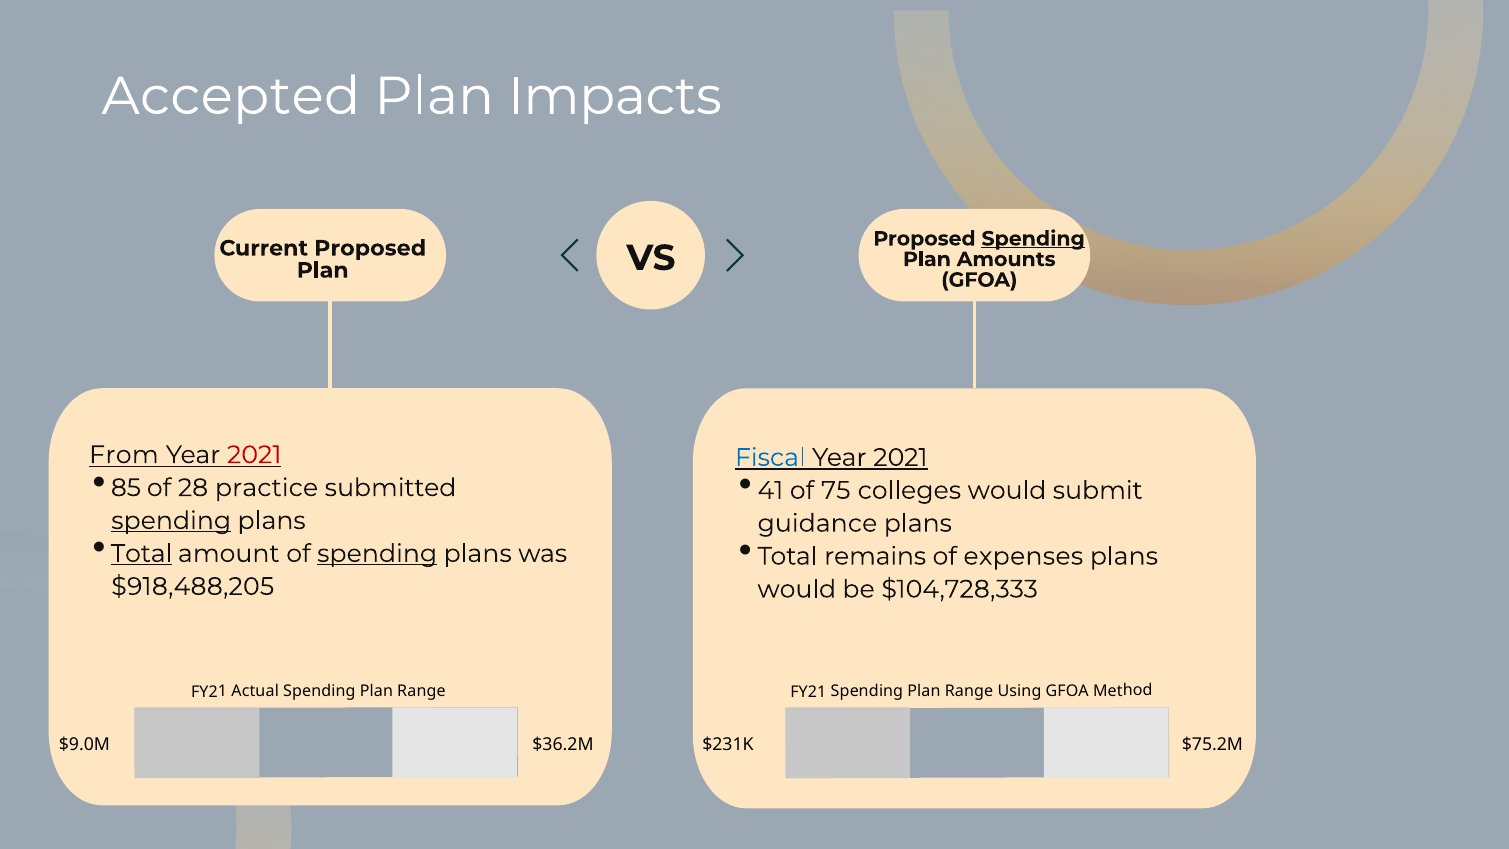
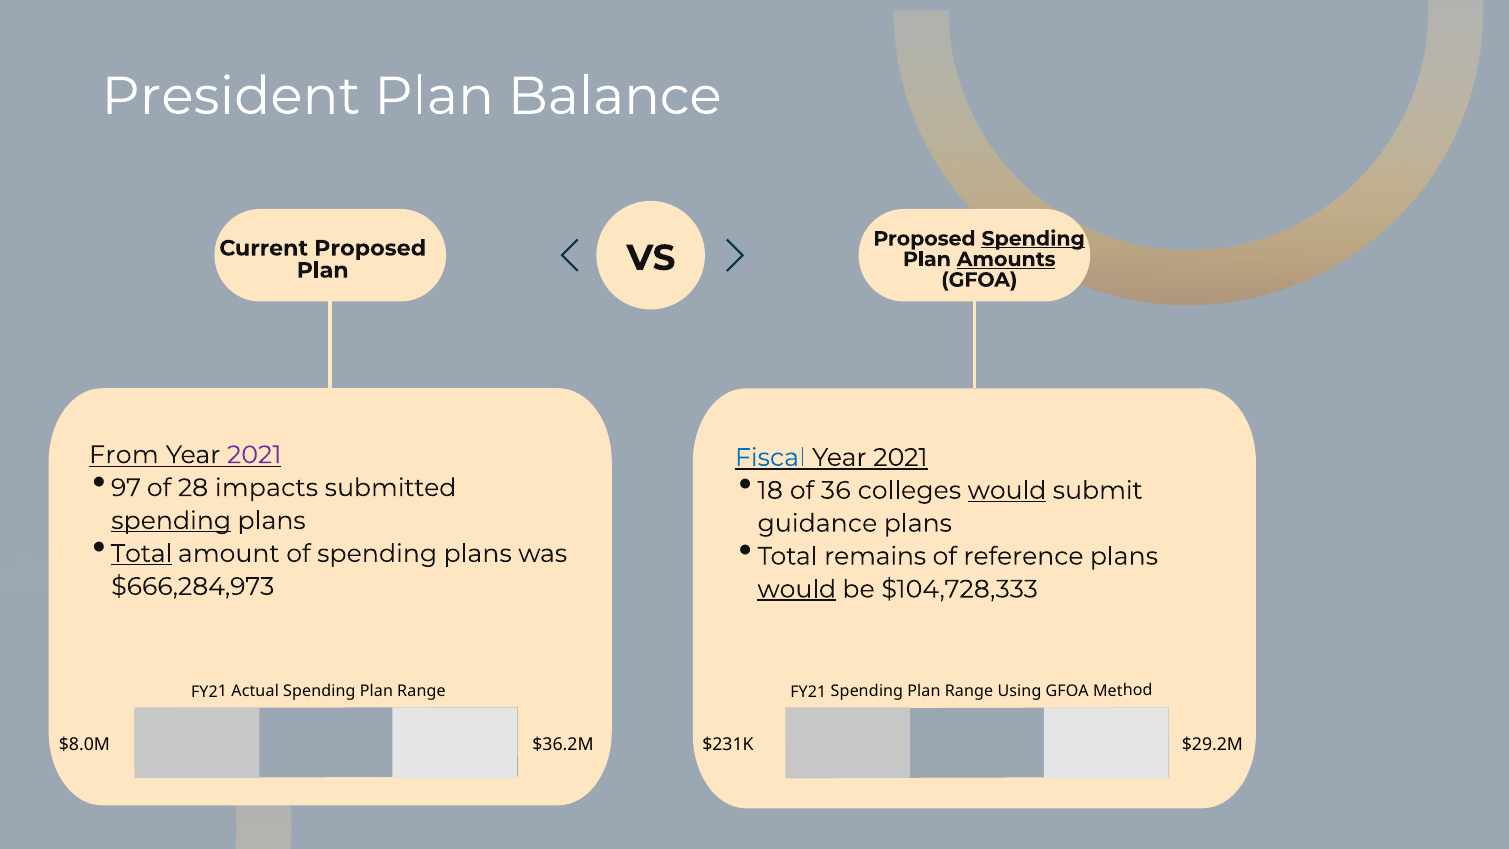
Accepted: Accepted -> President
Impacts: Impacts -> Balance
Amounts underline: none -> present
2021 at (254, 455) colour: red -> purple
85: 85 -> 97
practice: practice -> impacts
41: 41 -> 18
75: 75 -> 36
would at (1007, 490) underline: none -> present
spending at (377, 554) underline: present -> none
expenses: expenses -> reference
$918,488,205: $918,488,205 -> $666,284,973
would at (797, 589) underline: none -> present
$9.0M: $9.0M -> $8.0M
$75.2M: $75.2M -> $29.2M
